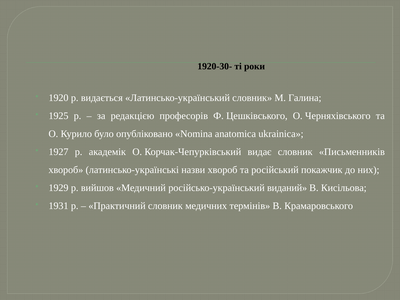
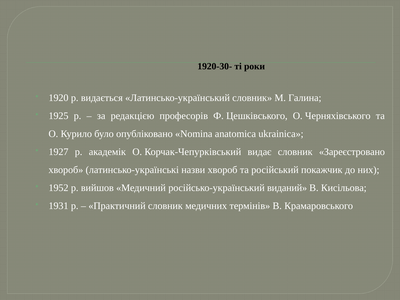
Письменників: Письменників -> Зареєстровано
1929: 1929 -> 1952
